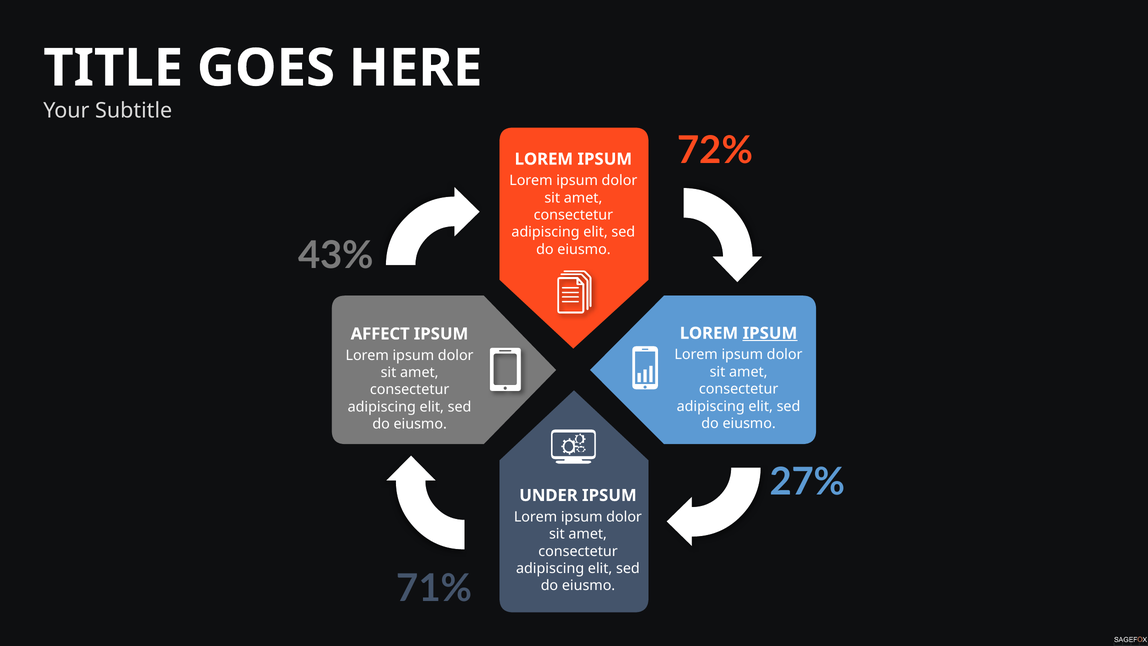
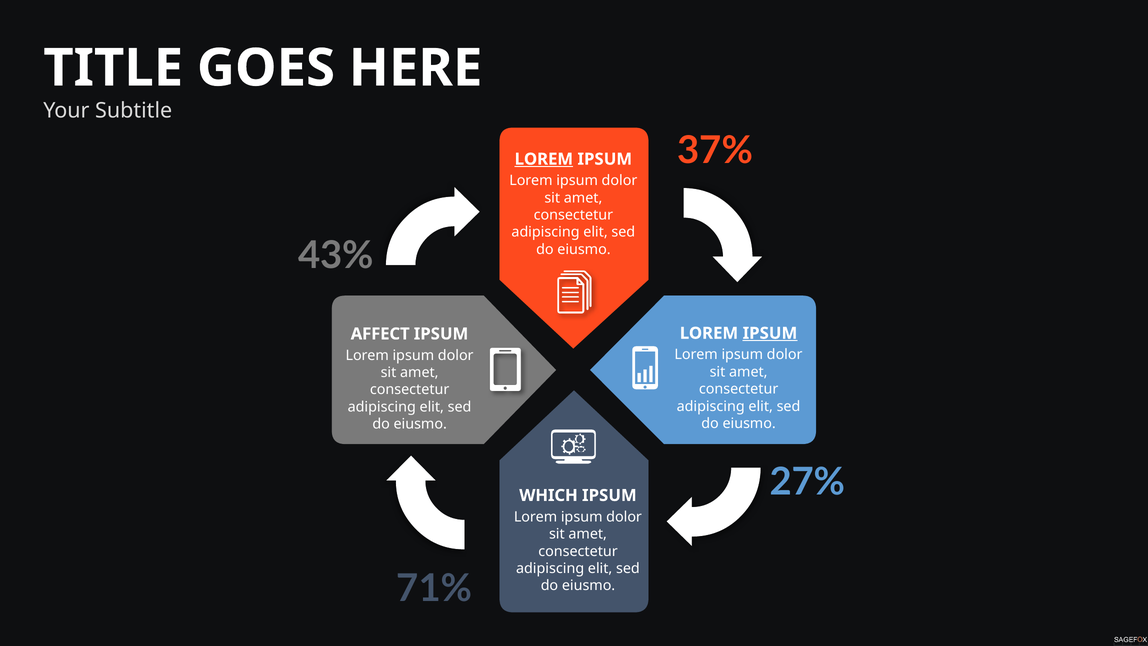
72%: 72% -> 37%
LOREM at (544, 159) underline: none -> present
UNDER: UNDER -> WHICH
